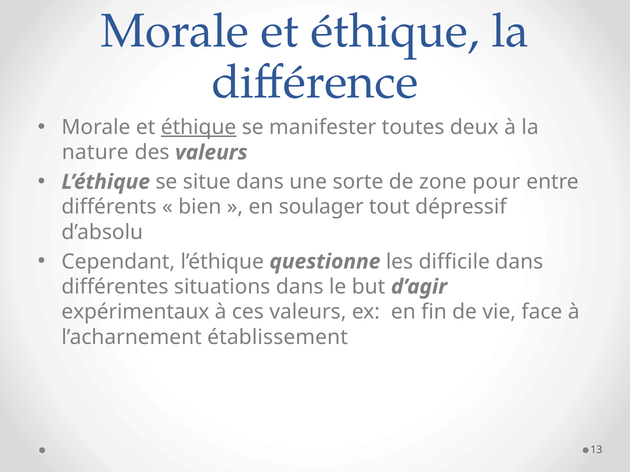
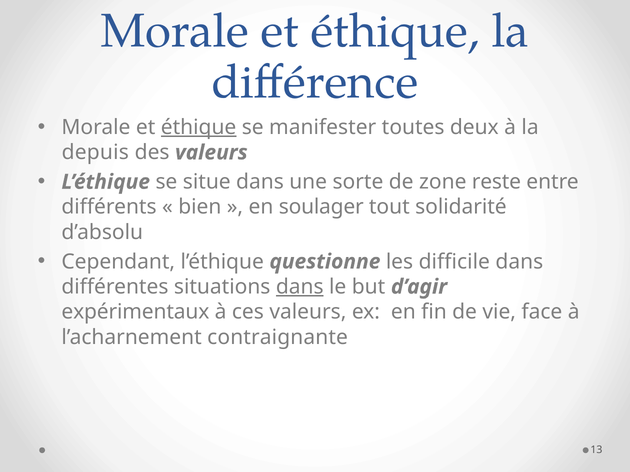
nature: nature -> depuis
pour: pour -> reste
dépressif: dépressif -> solidarité
dans at (300, 287) underline: none -> present
établissement: établissement -> contraignante
